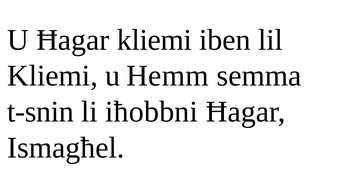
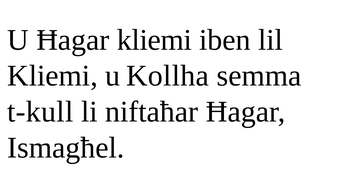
Hemm: Hemm -> Kollha
t-snin: t-snin -> t-kull
iħobbni: iħobbni -> niftaħar
